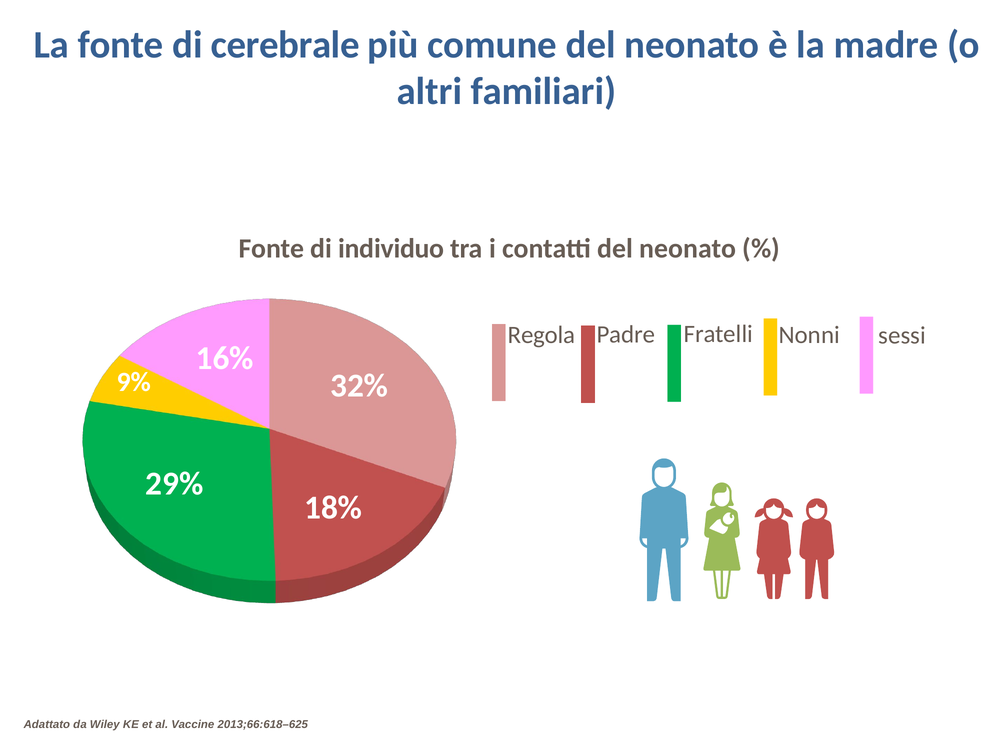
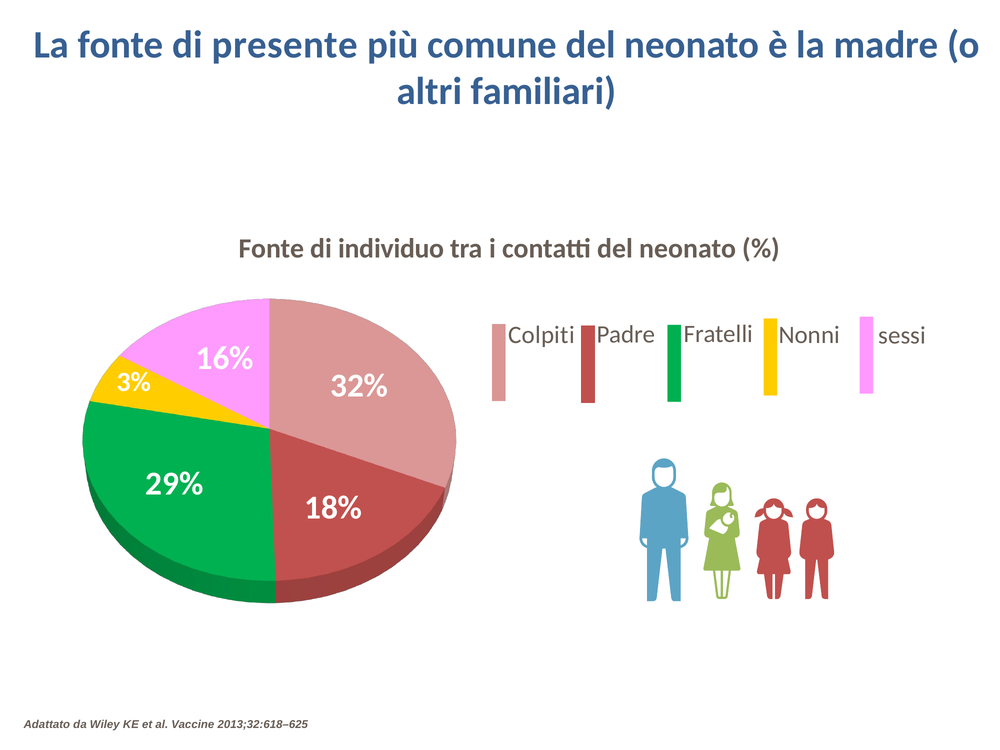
cerebrale: cerebrale -> presente
Regola: Regola -> Colpiti
9%: 9% -> 3%
2013;66:618–625: 2013;66:618–625 -> 2013;32:618–625
